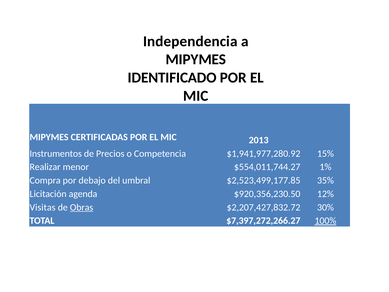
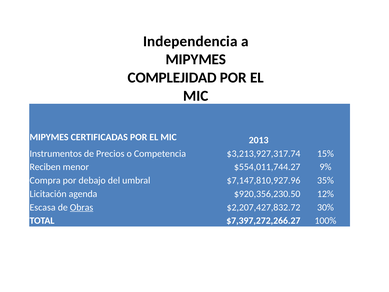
IDENTIFICADO: IDENTIFICADO -> COMPLEJIDAD
$1,941,977,280.92: $1,941,977,280.92 -> $3,213,927,317.74
Realizar: Realizar -> Reciben
1%: 1% -> 9%
$2,523,499,177.85: $2,523,499,177.85 -> $7,147,810,927.96
Visitas: Visitas -> Escasa
100% underline: present -> none
